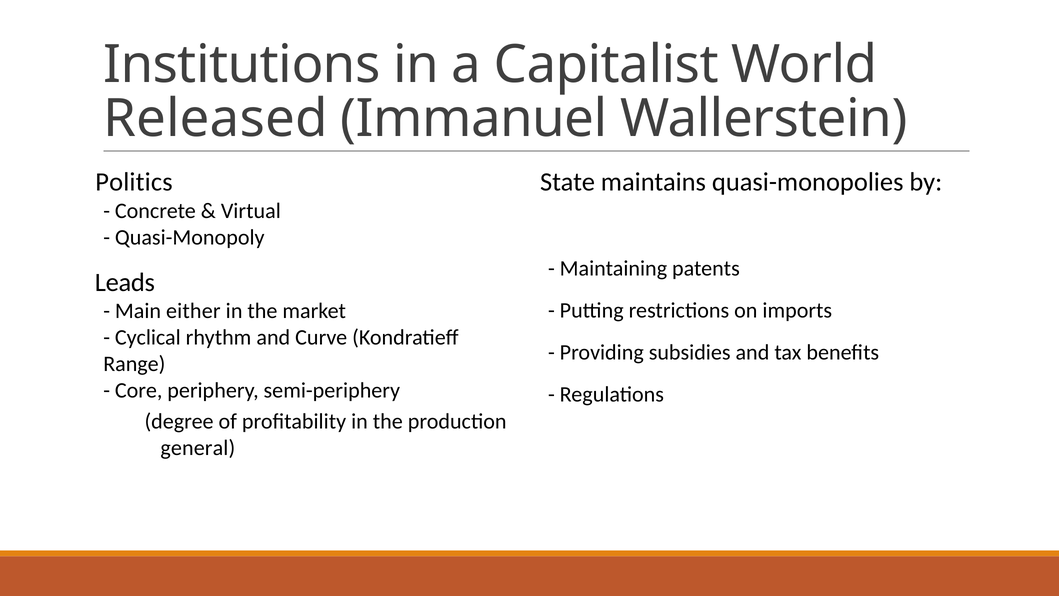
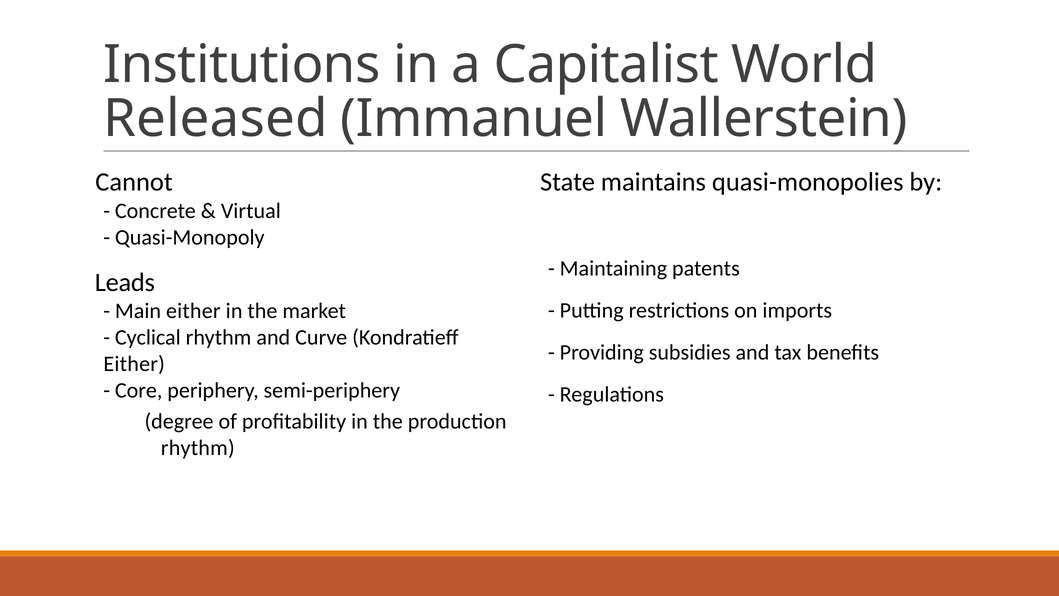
Politics: Politics -> Cannot
Range at (134, 364): Range -> Either
general at (198, 448): general -> rhythm
